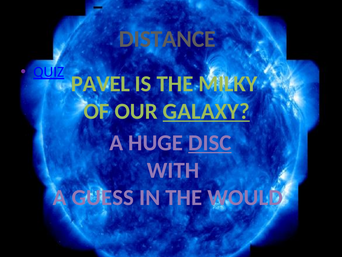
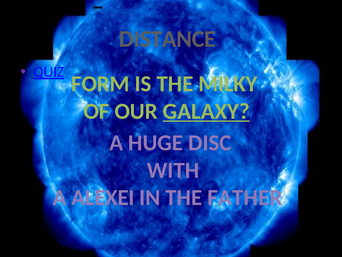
PAVEL: PAVEL -> FORM
DISC underline: present -> none
GUESS: GUESS -> ALEXEI
WOULD: WOULD -> FATHER
